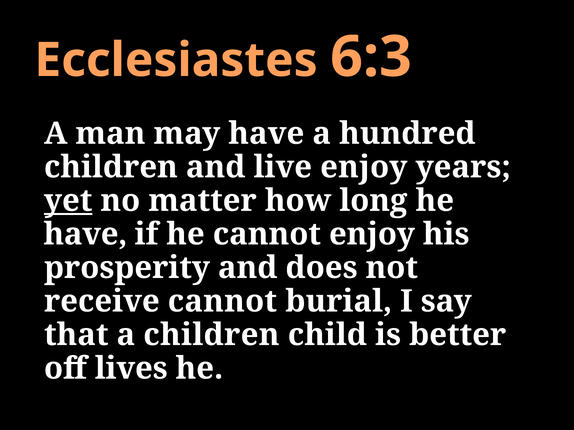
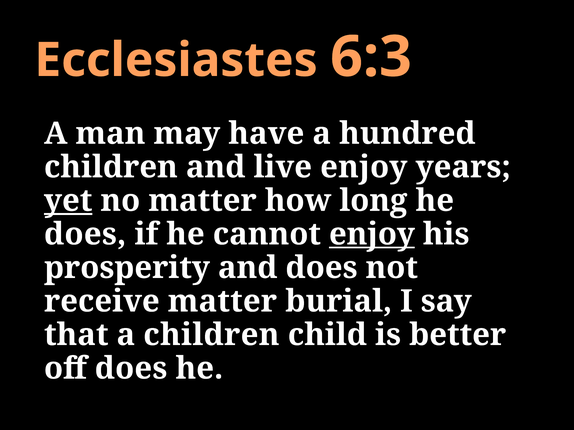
have at (85, 234): have -> does
enjoy at (372, 234) underline: none -> present
receive cannot: cannot -> matter
off lives: lives -> does
